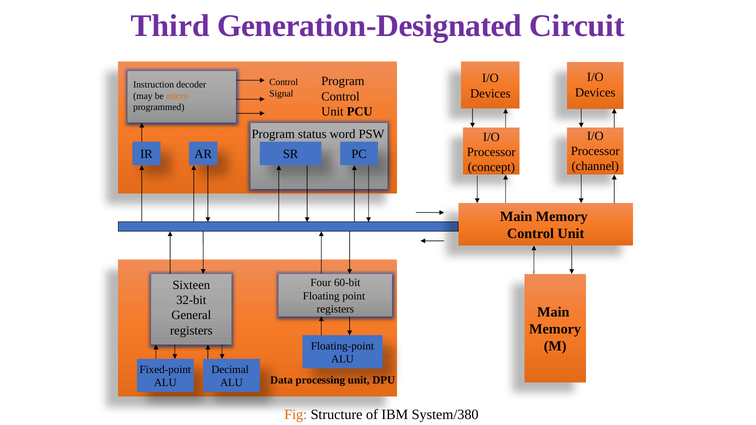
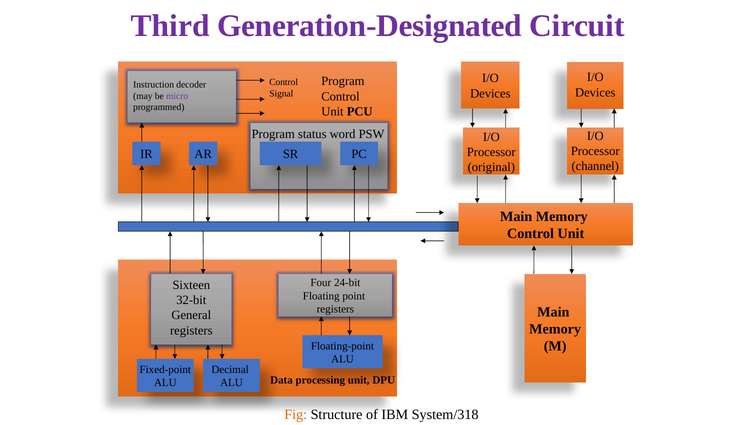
micro colour: orange -> purple
concept: concept -> original
60-bit: 60-bit -> 24-bit
System/380: System/380 -> System/318
